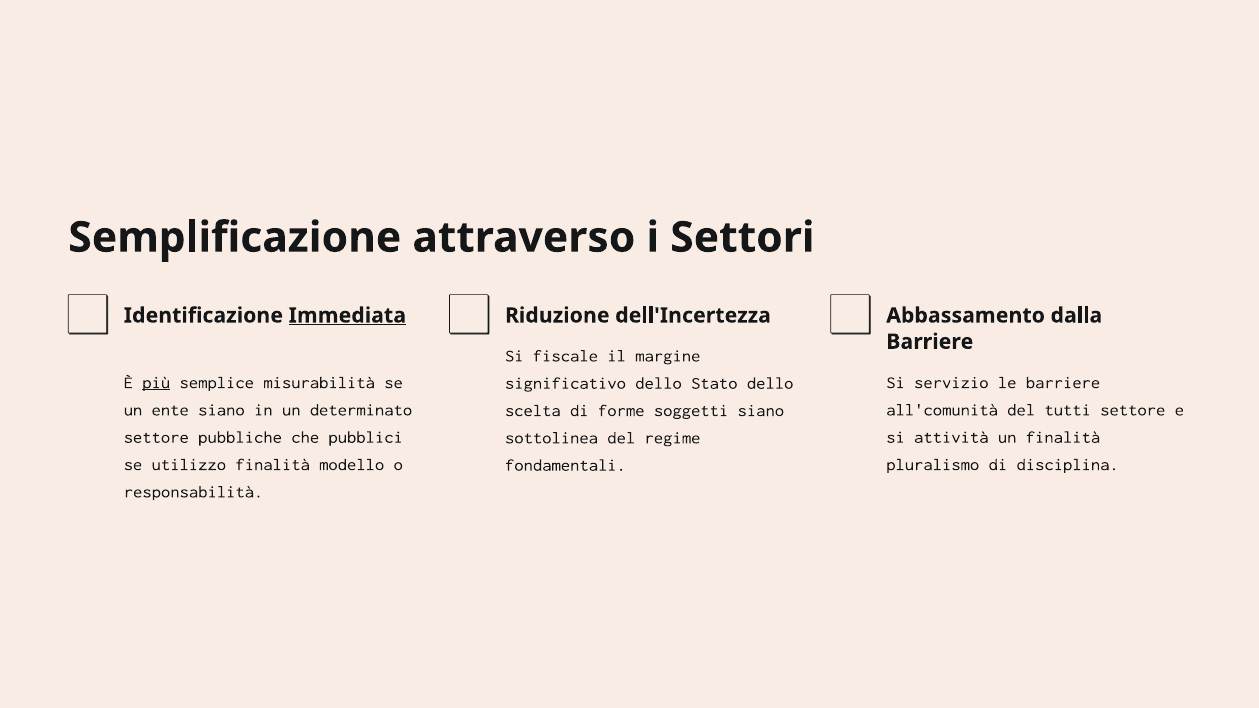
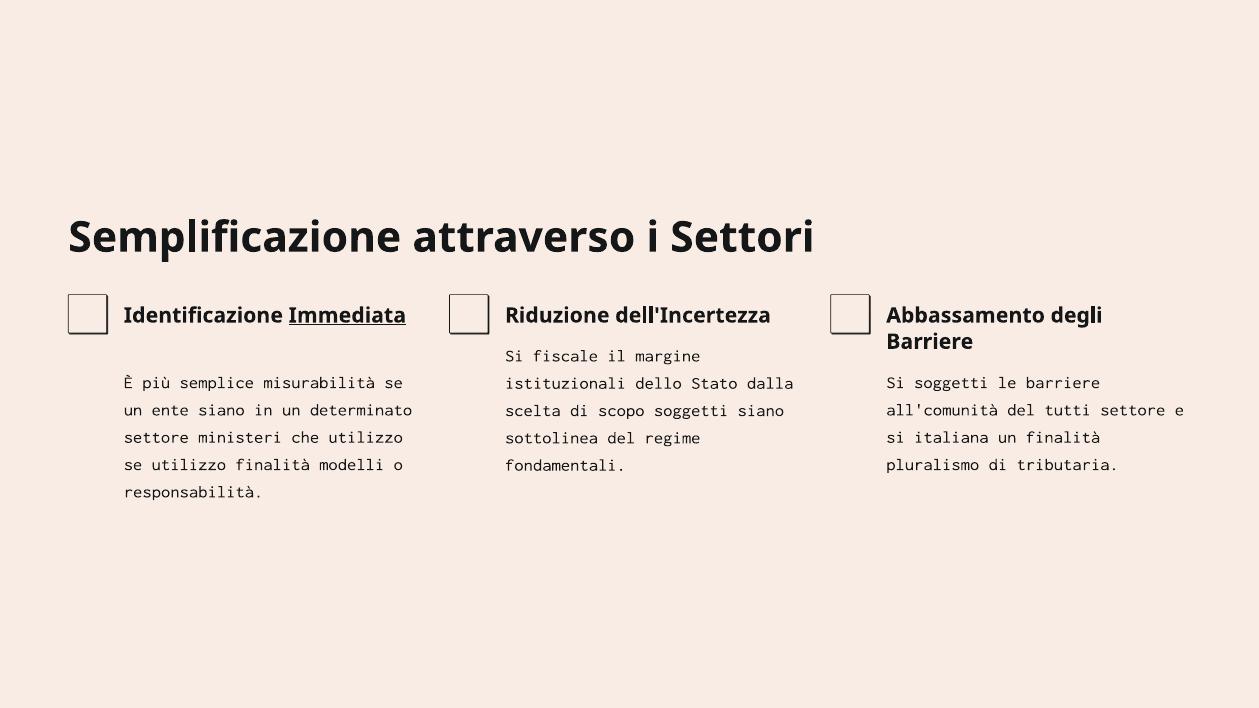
dalla: dalla -> degli
più underline: present -> none
Si servizio: servizio -> soggetti
significativo: significativo -> istituzionali
Stato dello: dello -> dalla
forme: forme -> scopo
pubbliche: pubbliche -> ministeri
che pubblici: pubblici -> utilizzo
attività: attività -> italiana
modello: modello -> modelli
disciplina: disciplina -> tributaria
